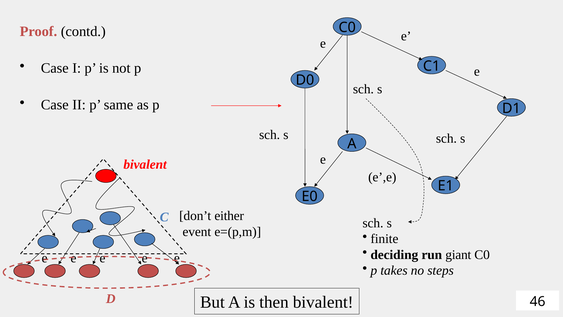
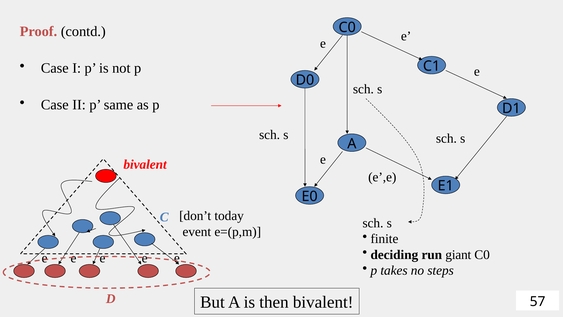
either: either -> today
46: 46 -> 57
